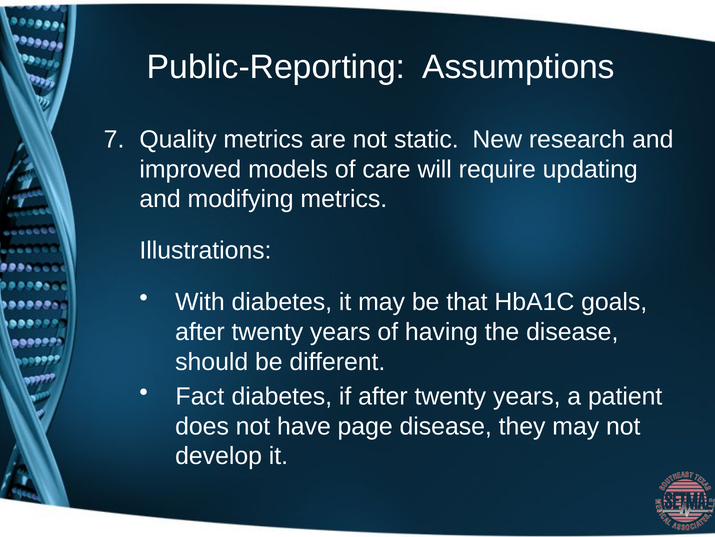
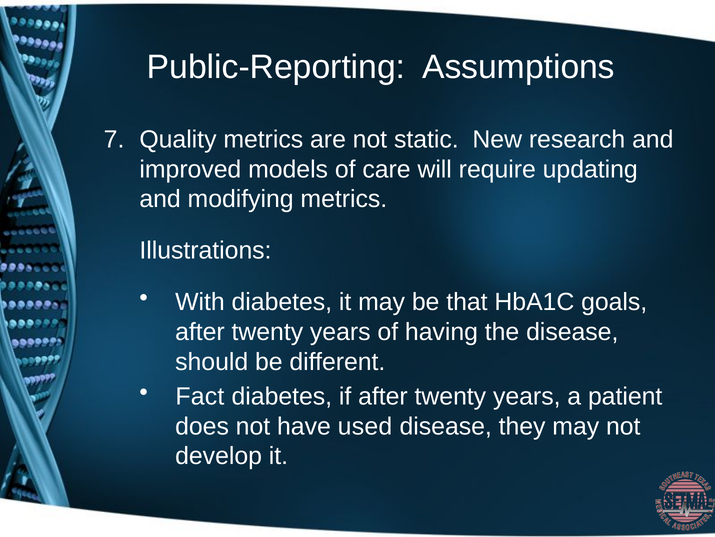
page: page -> used
